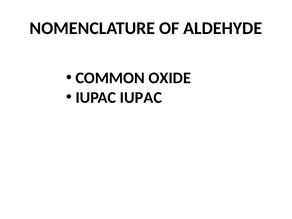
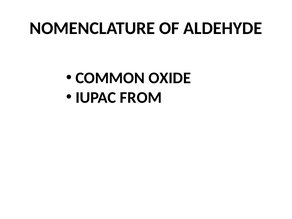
IUPAC IUPAC: IUPAC -> FROM
